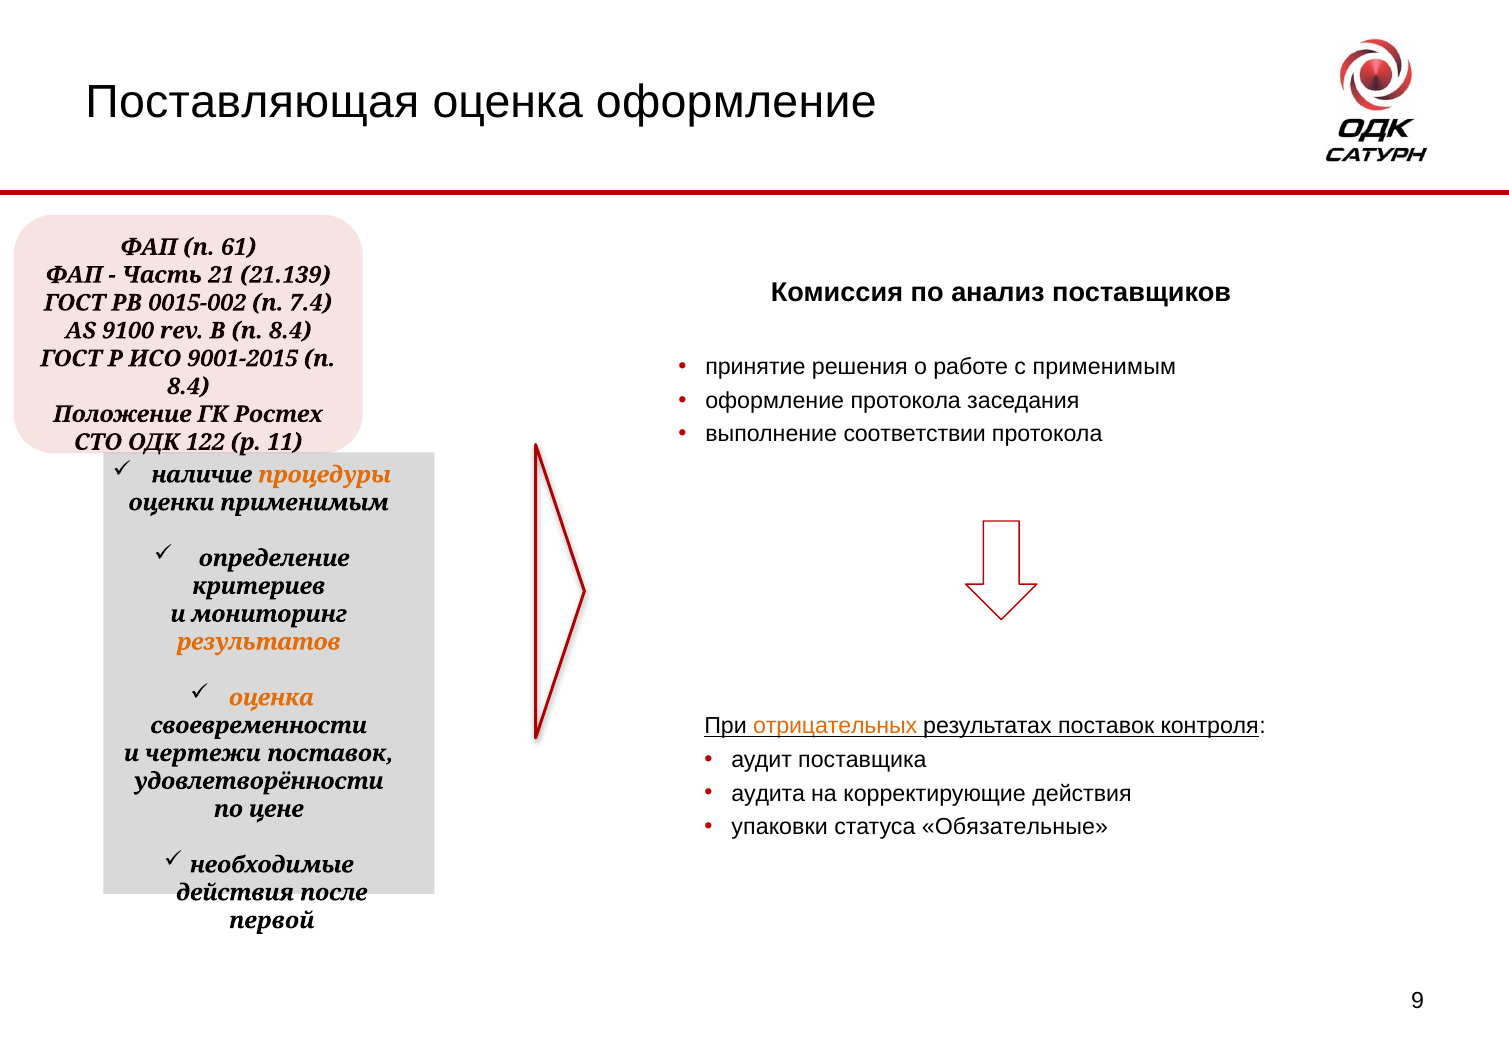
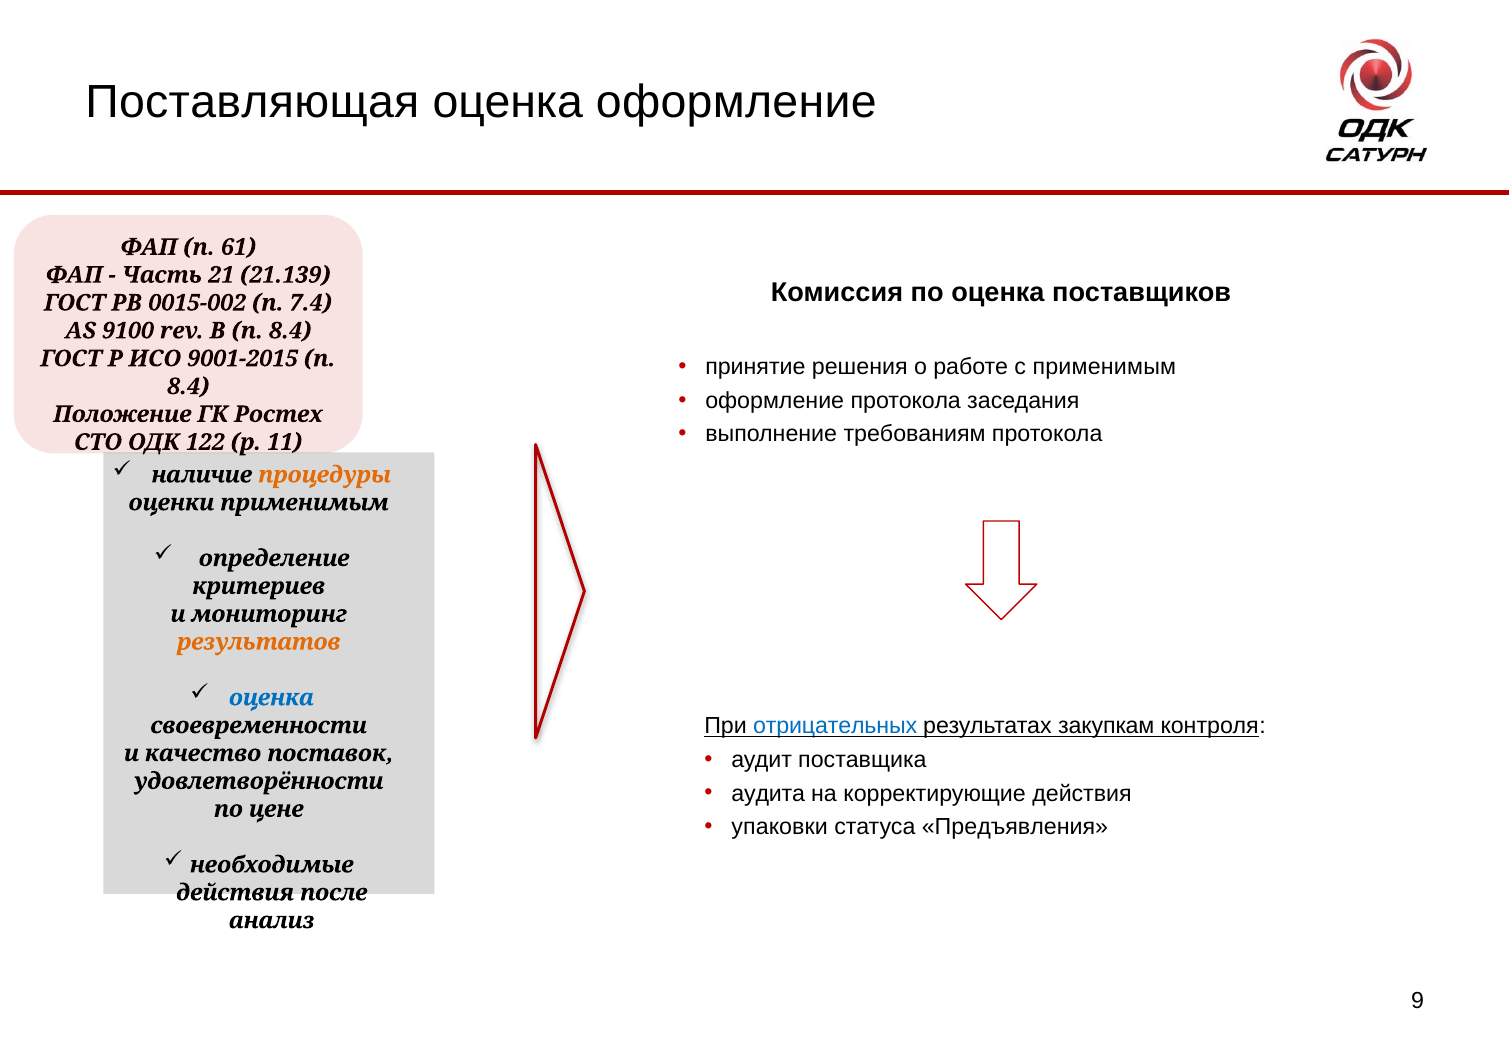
по анализ: анализ -> оценка
соответствии: соответствии -> требованиям
оценка at (271, 698) colour: orange -> blue
отрицательных colour: orange -> blue
результатах поставок: поставок -> закупкам
чертежи: чертежи -> качество
Обязательные: Обязательные -> Предъявления
первой: первой -> анализ
